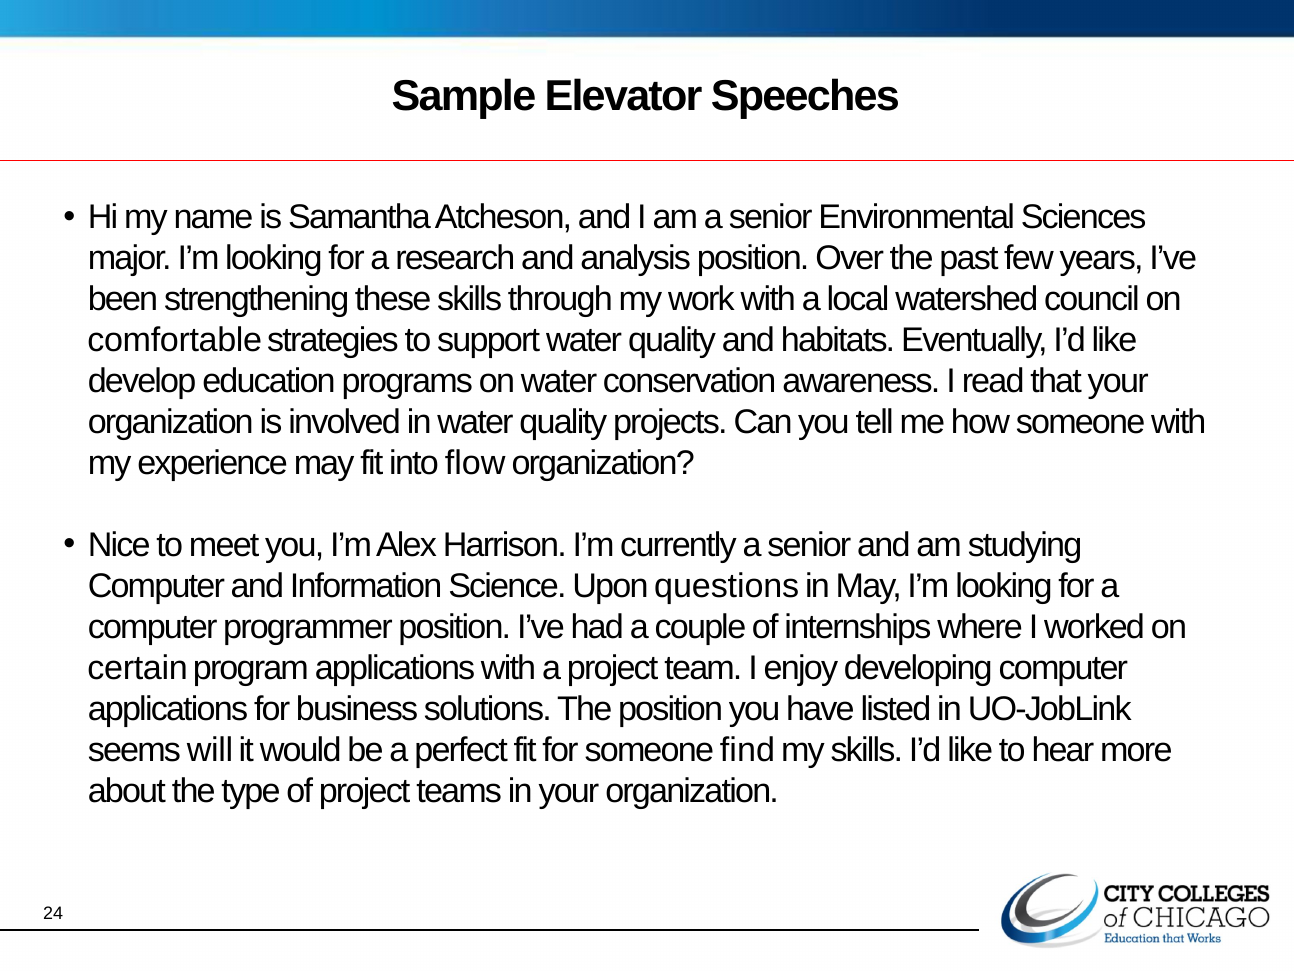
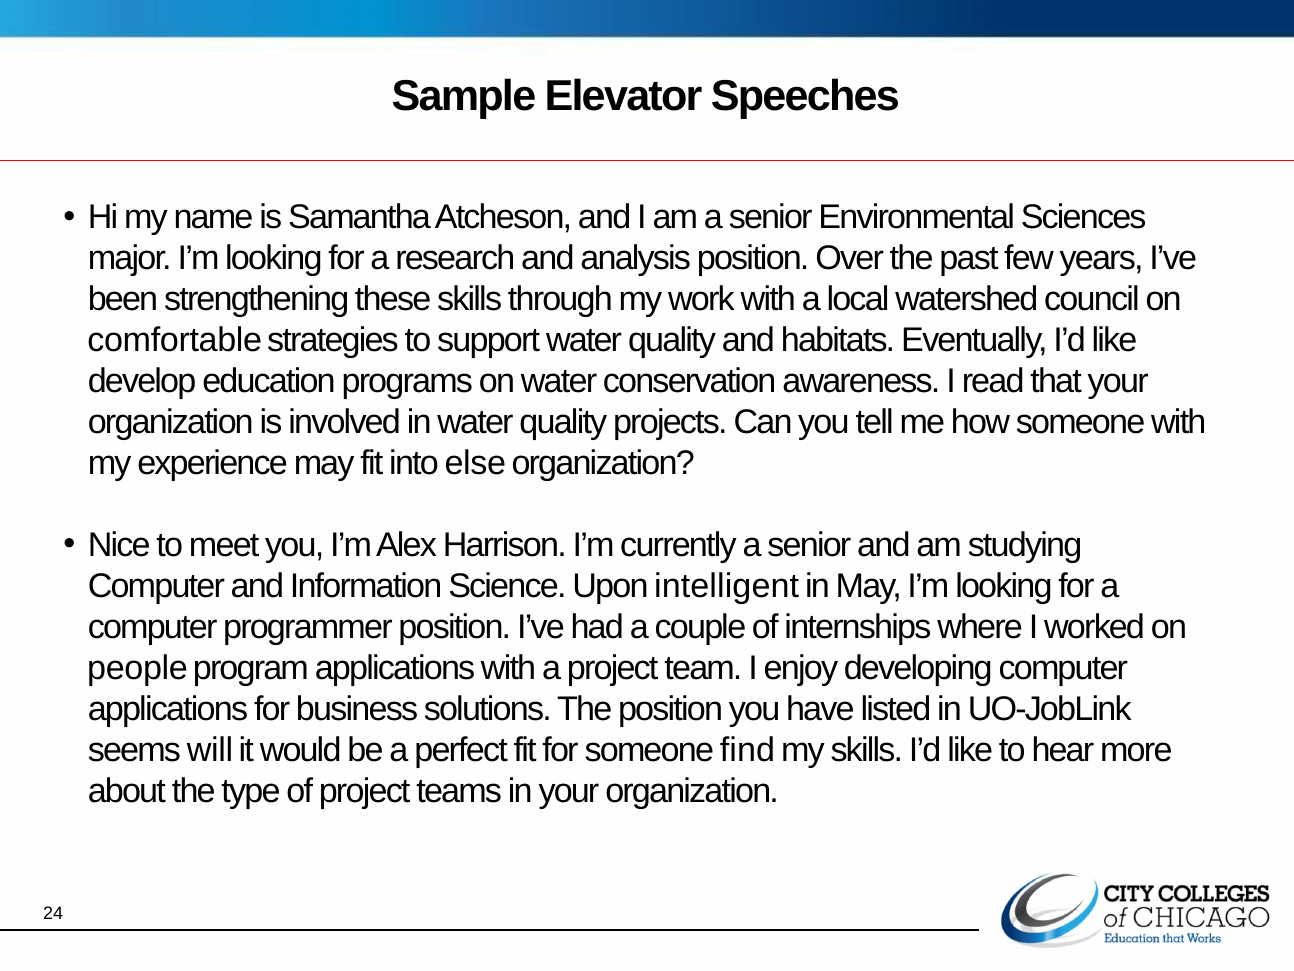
flow: flow -> else
questions: questions -> intelligent
certain: certain -> people
